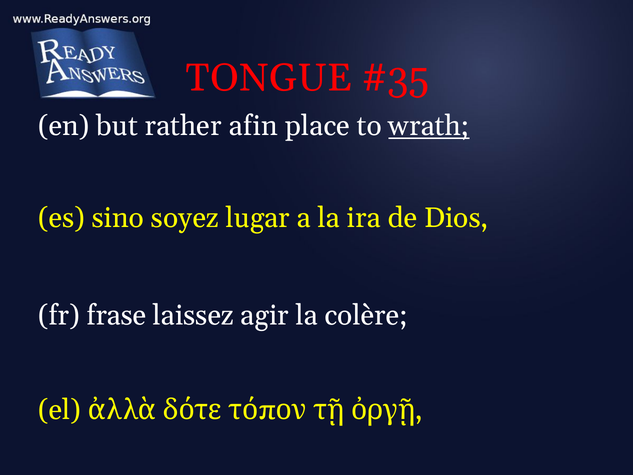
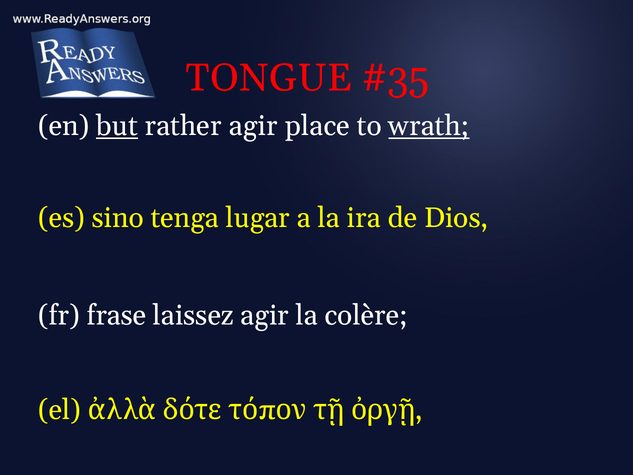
but underline: none -> present
rather afin: afin -> agir
soyez: soyez -> tenga
